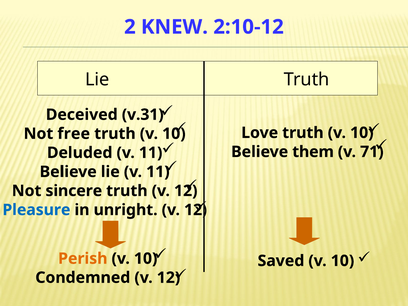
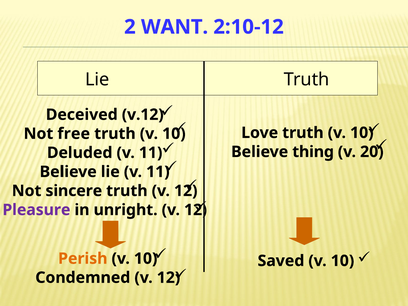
KNEW: KNEW -> WANT
v.31: v.31 -> v.12
them: them -> thing
71: 71 -> 20
Pleasure colour: blue -> purple
